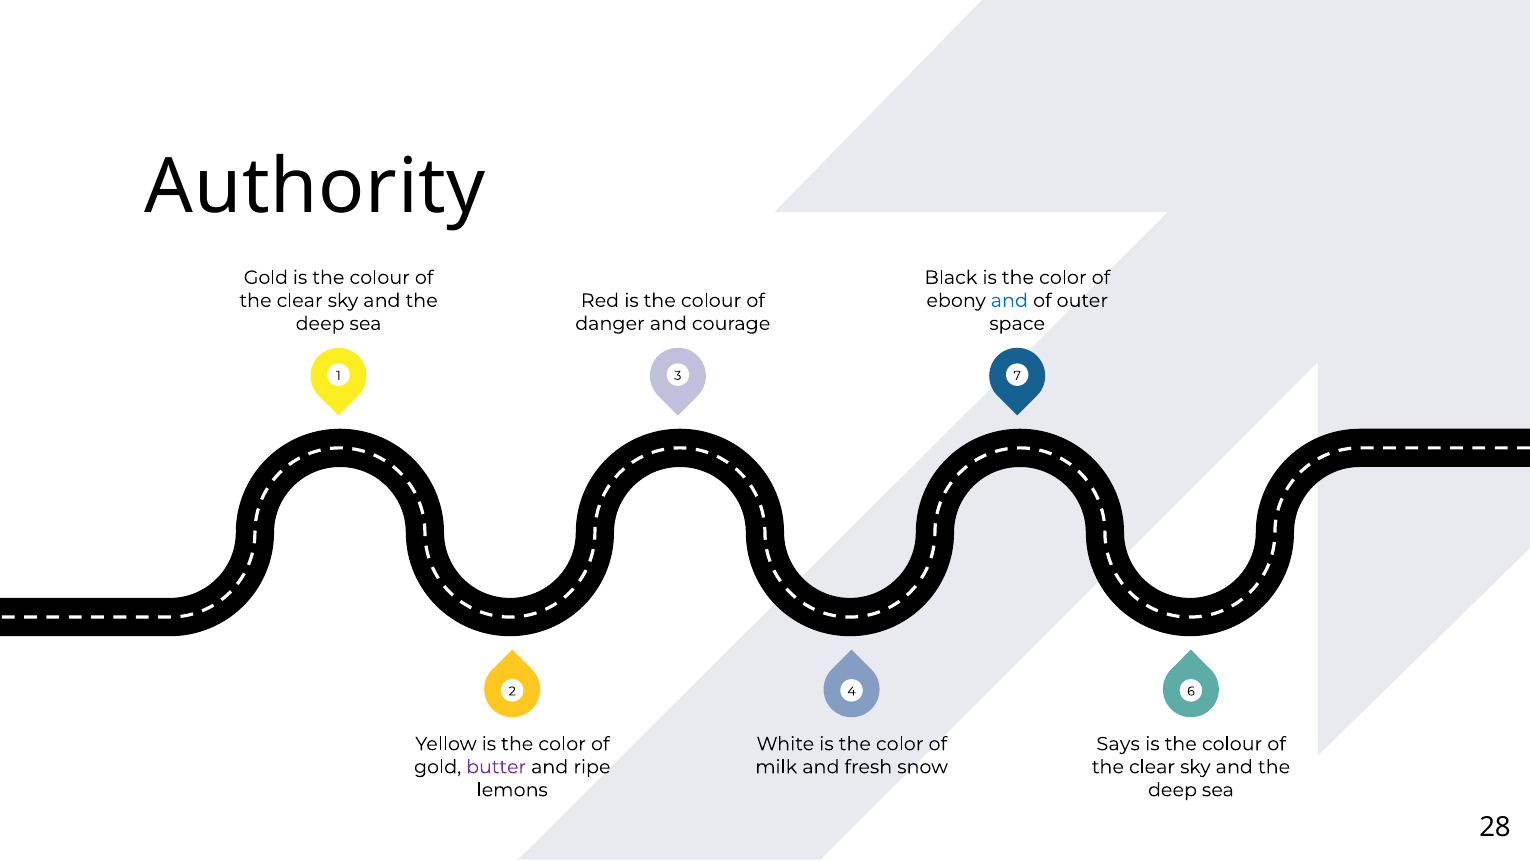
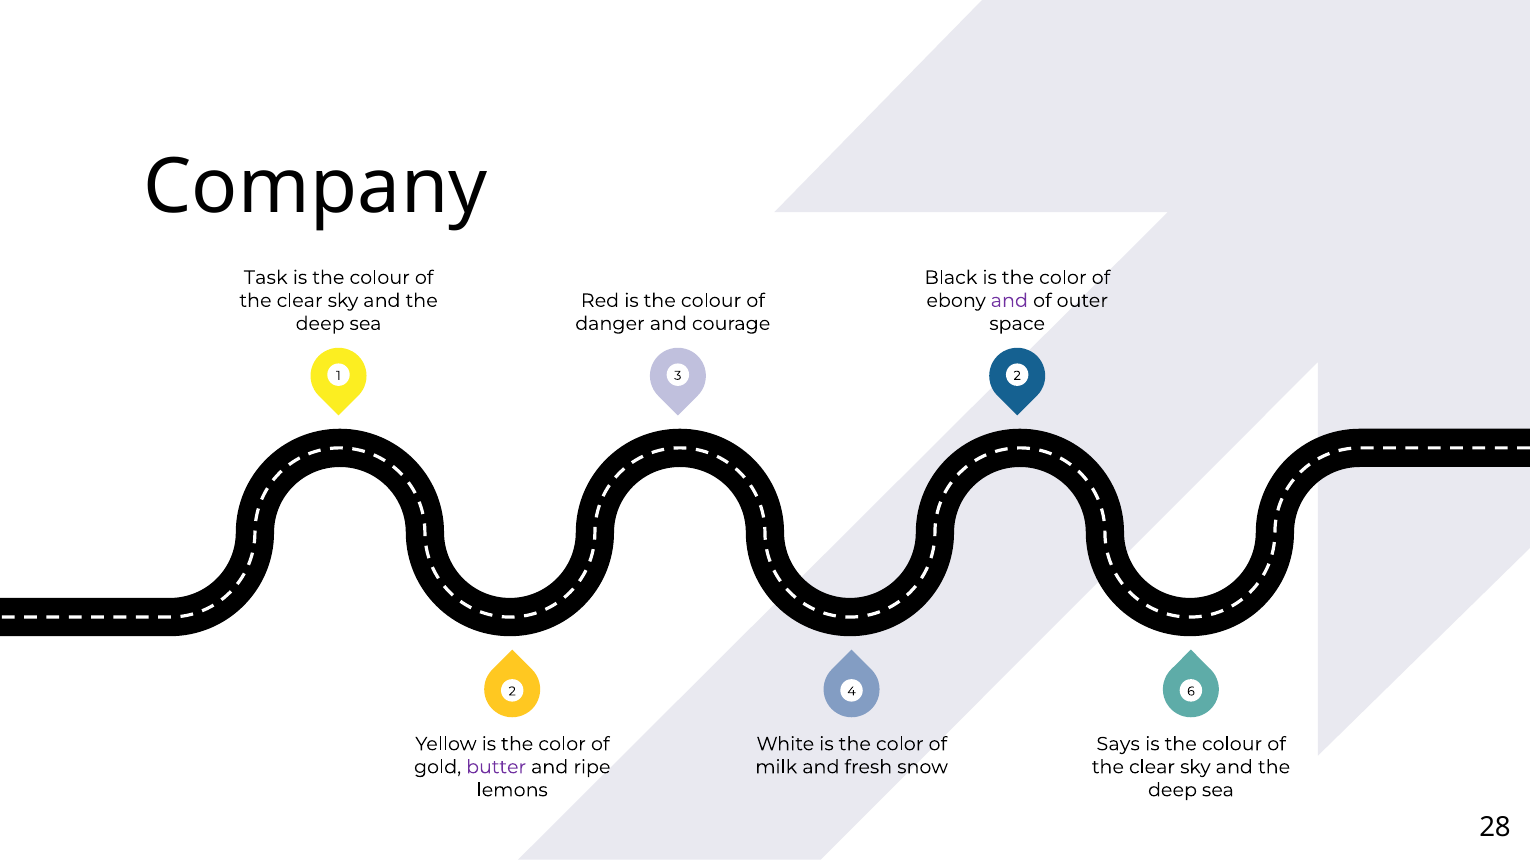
Authority: Authority -> Company
Gold at (266, 277): Gold -> Task
and at (1009, 300) colour: blue -> purple
3 7: 7 -> 2
